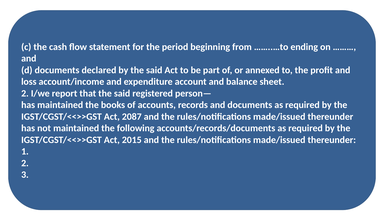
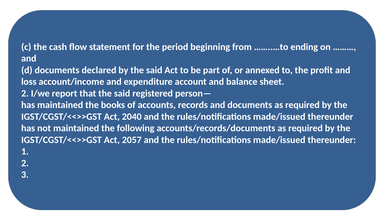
2087: 2087 -> 2040
2015: 2015 -> 2057
